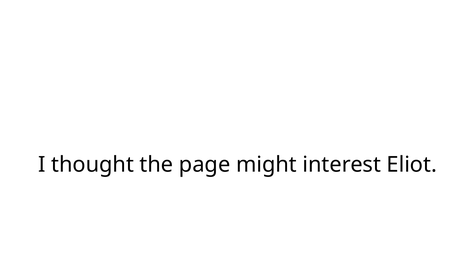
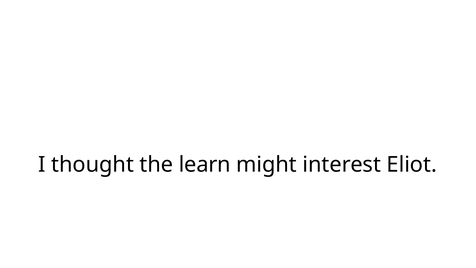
page: page -> learn
